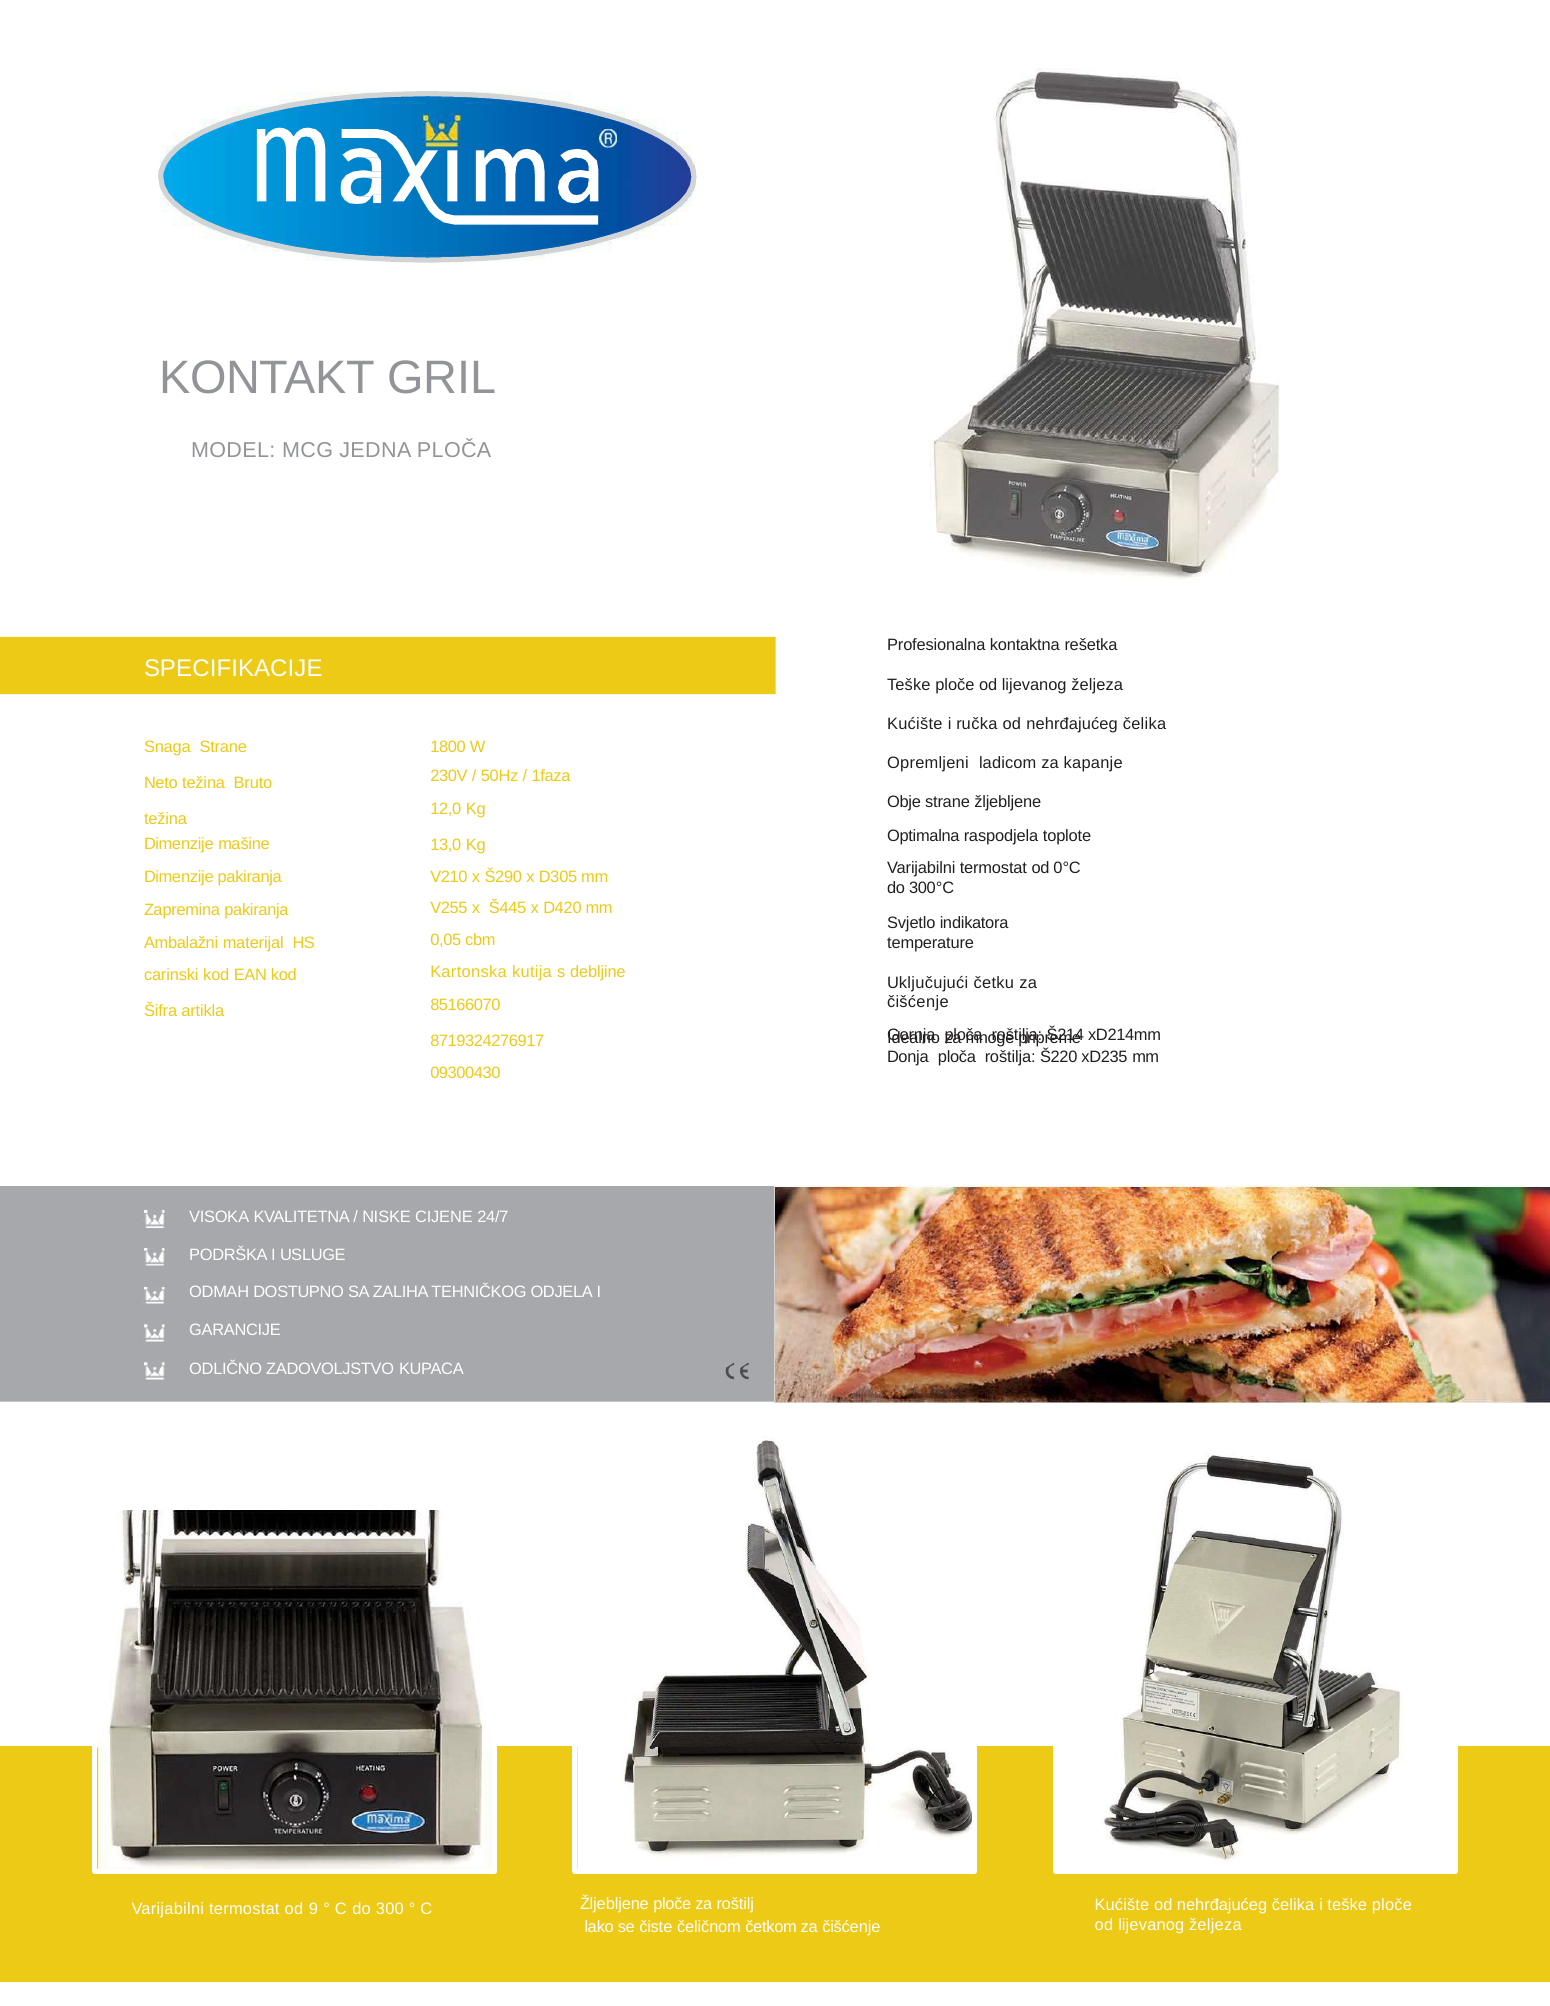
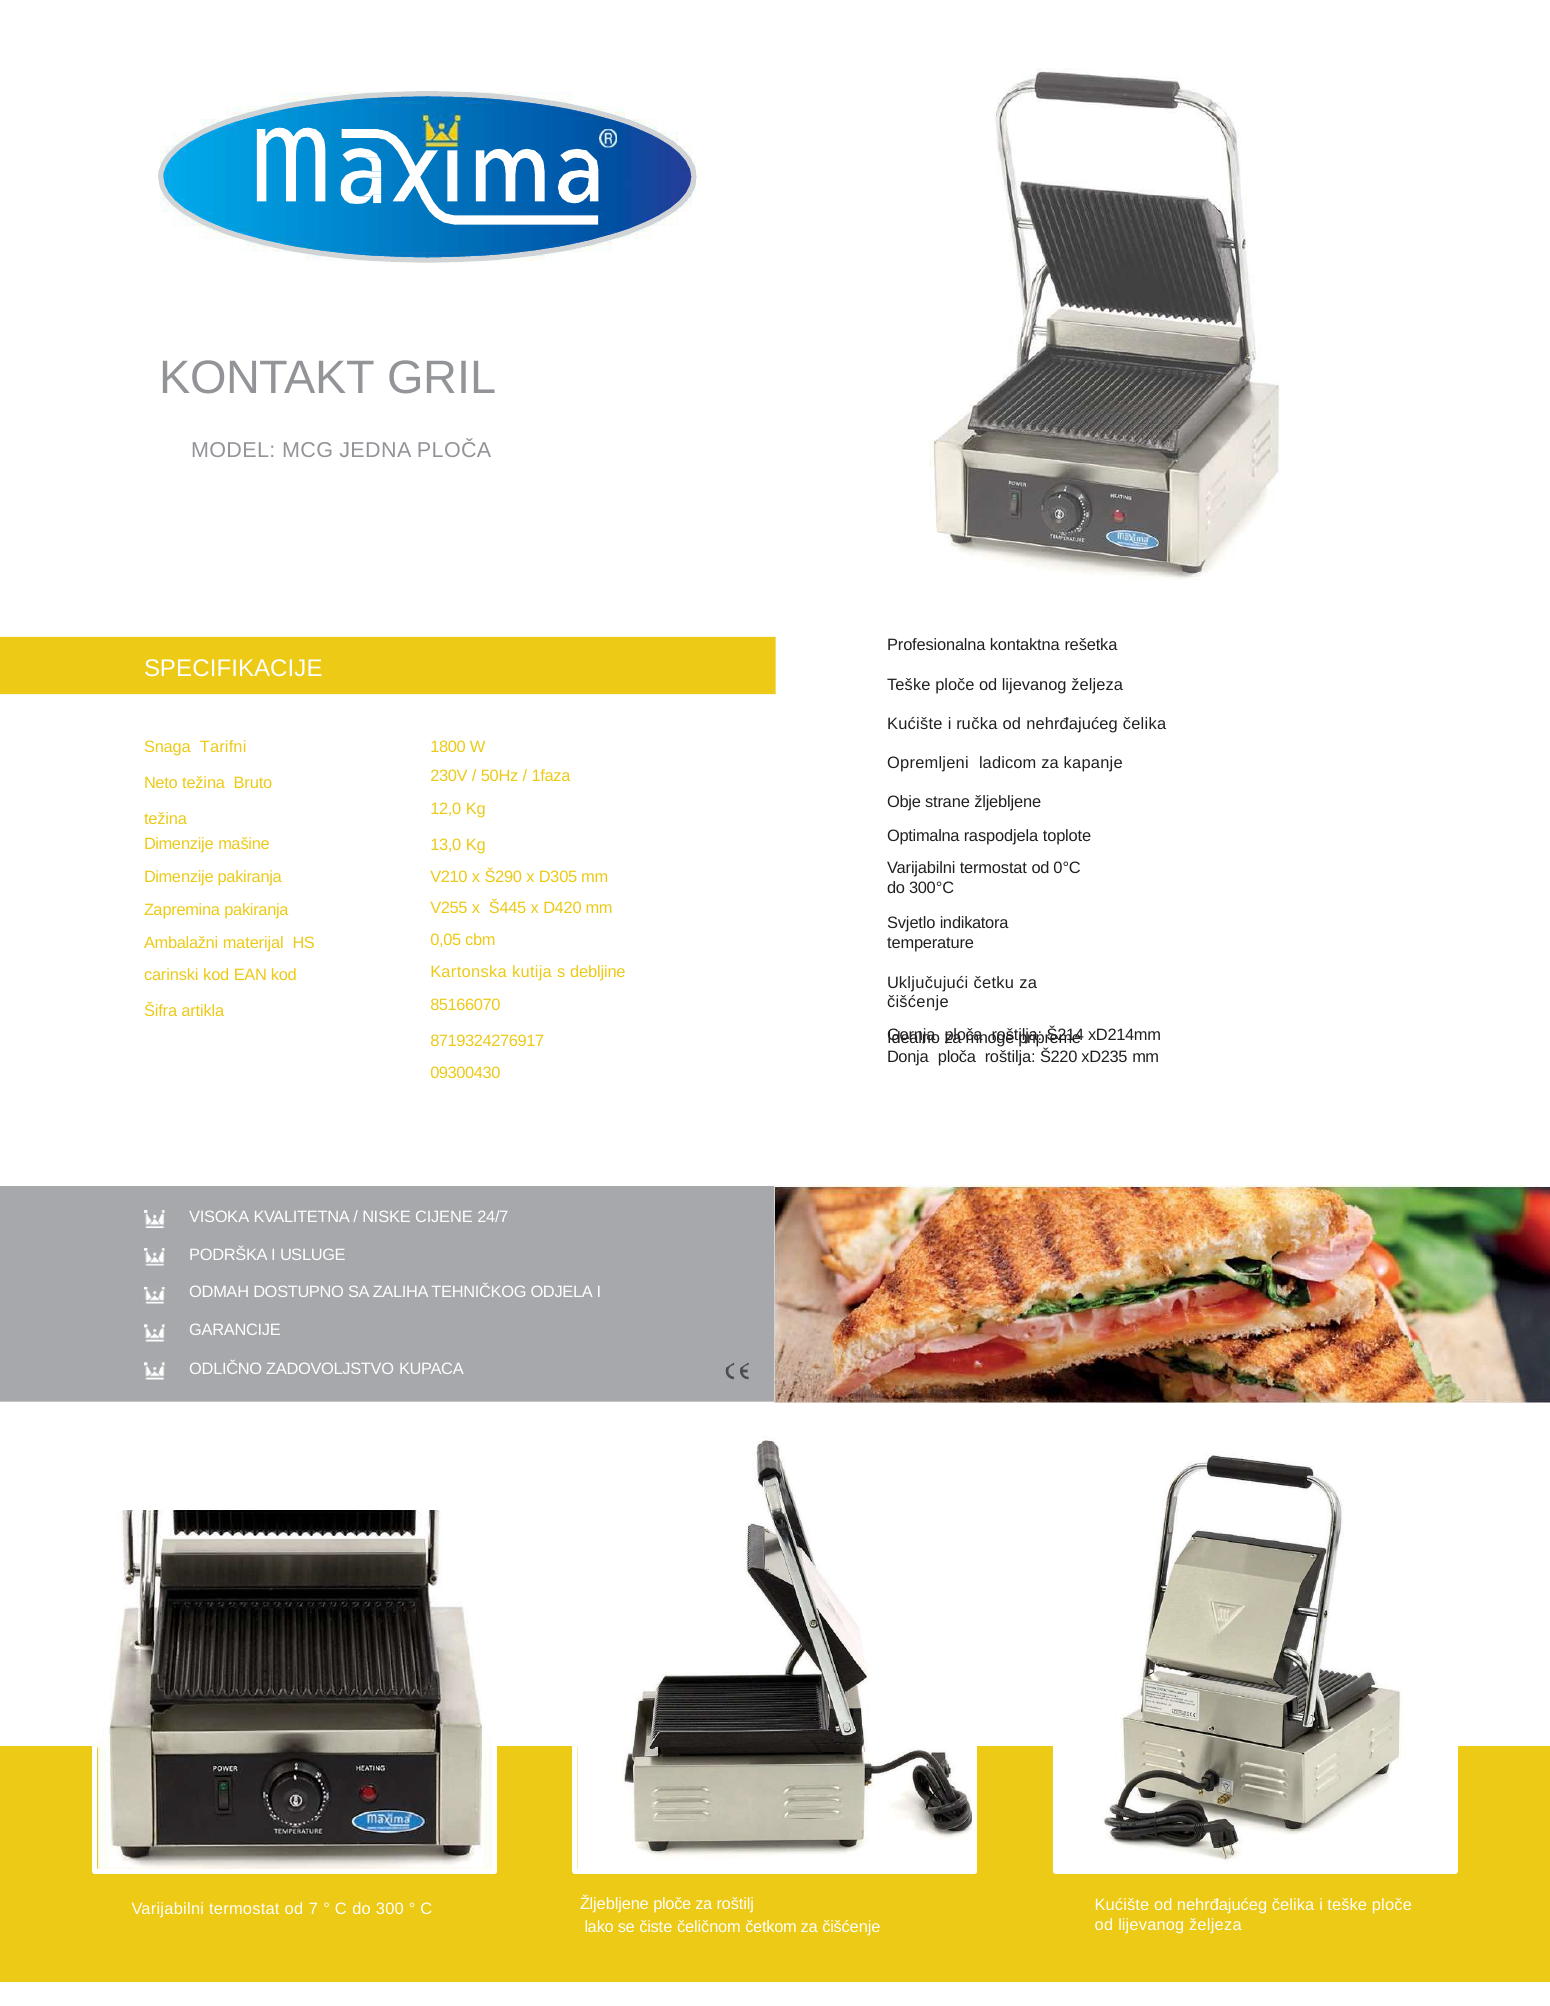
Snaga Strane: Strane -> Tarifni
9: 9 -> 7
